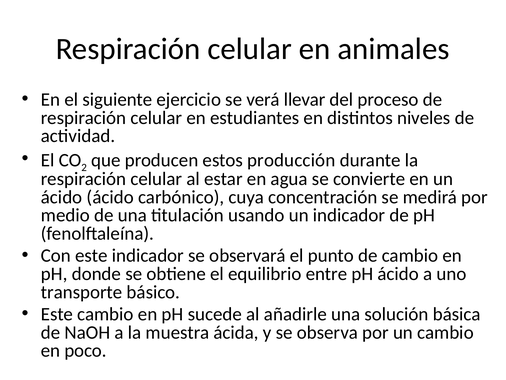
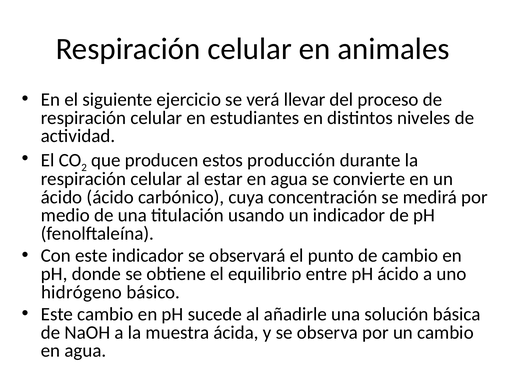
transporte: transporte -> hidrógeno
poco at (86, 350): poco -> agua
